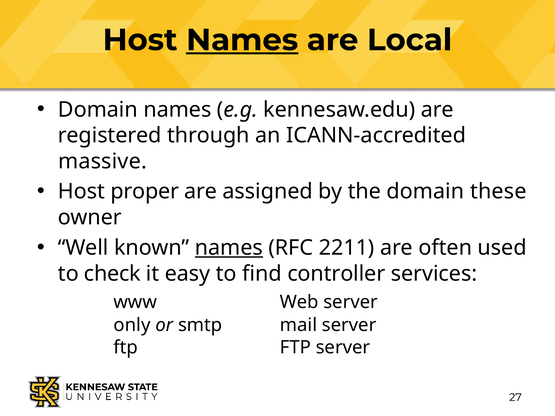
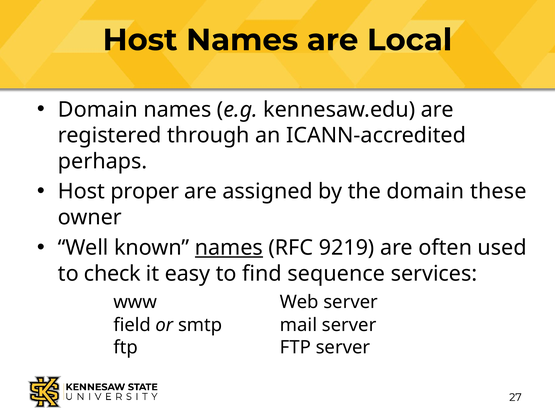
Names at (242, 40) underline: present -> none
massive: massive -> perhaps
2211: 2211 -> 9219
controller: controller -> sequence
only: only -> field
